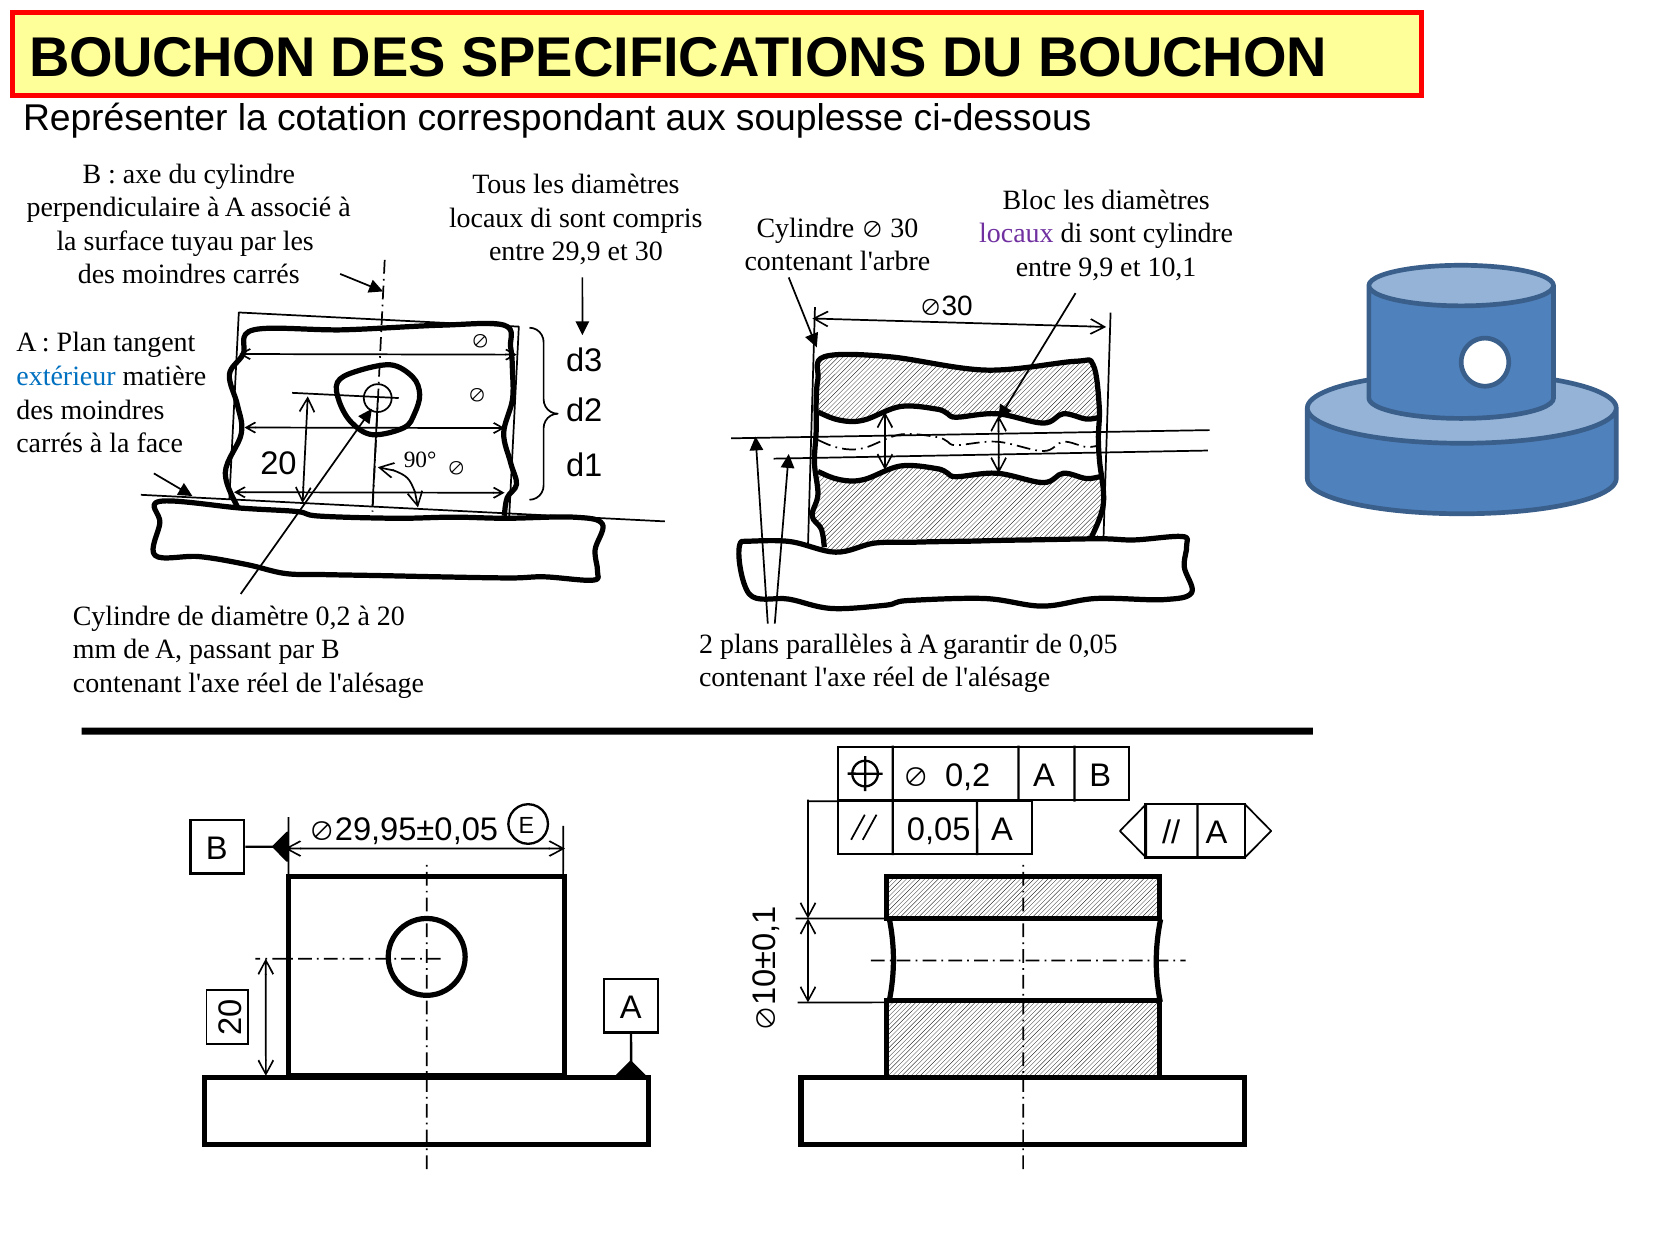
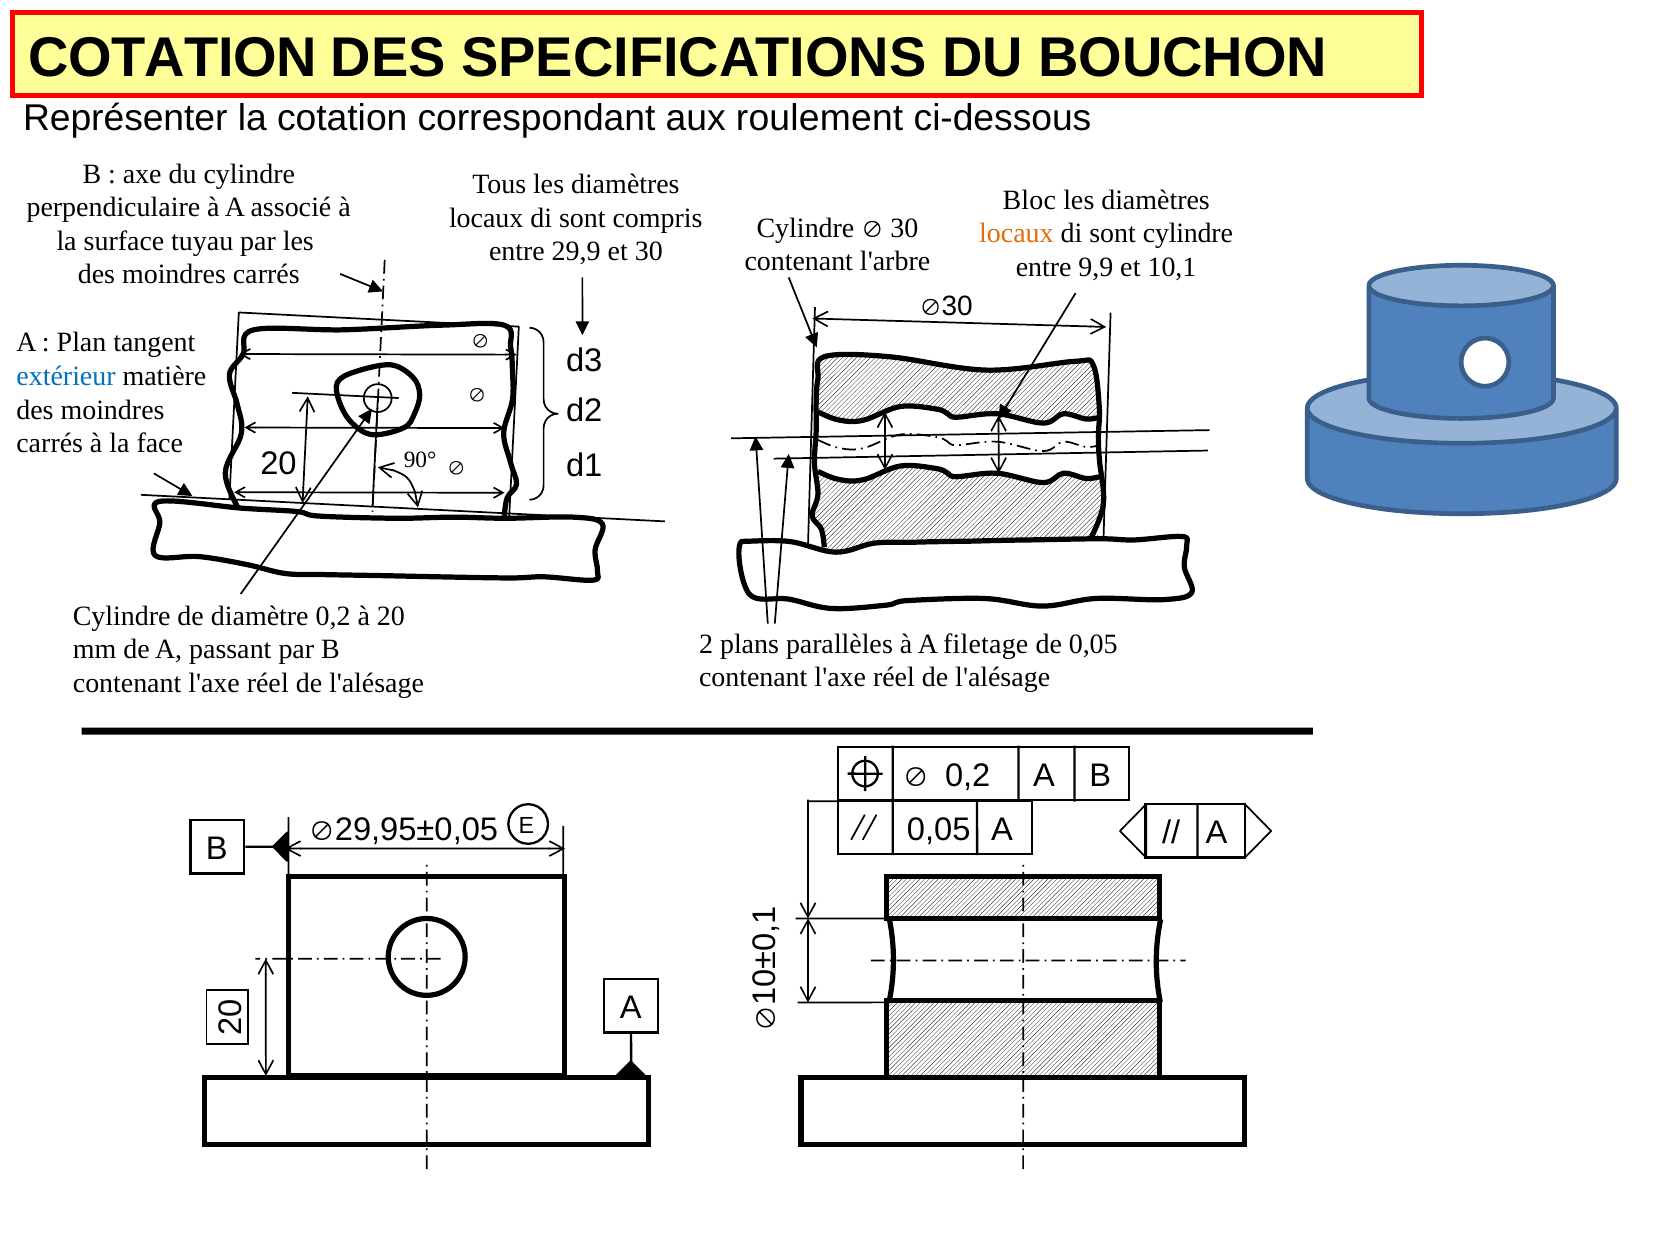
BOUCHON at (172, 58): BOUCHON -> COTATION
souplesse: souplesse -> roulement
locaux at (1016, 234) colour: purple -> orange
garantir: garantir -> filetage
